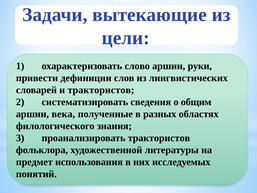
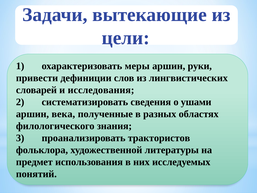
слово: слово -> меры
и трактористов: трактористов -> исследования
общим: общим -> ушами
